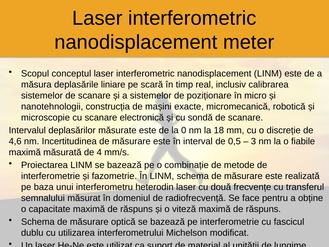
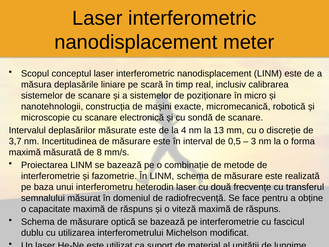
0: 0 -> 4
18: 18 -> 13
4,6: 4,6 -> 3,7
fiabile: fiabile -> forma
4: 4 -> 8
